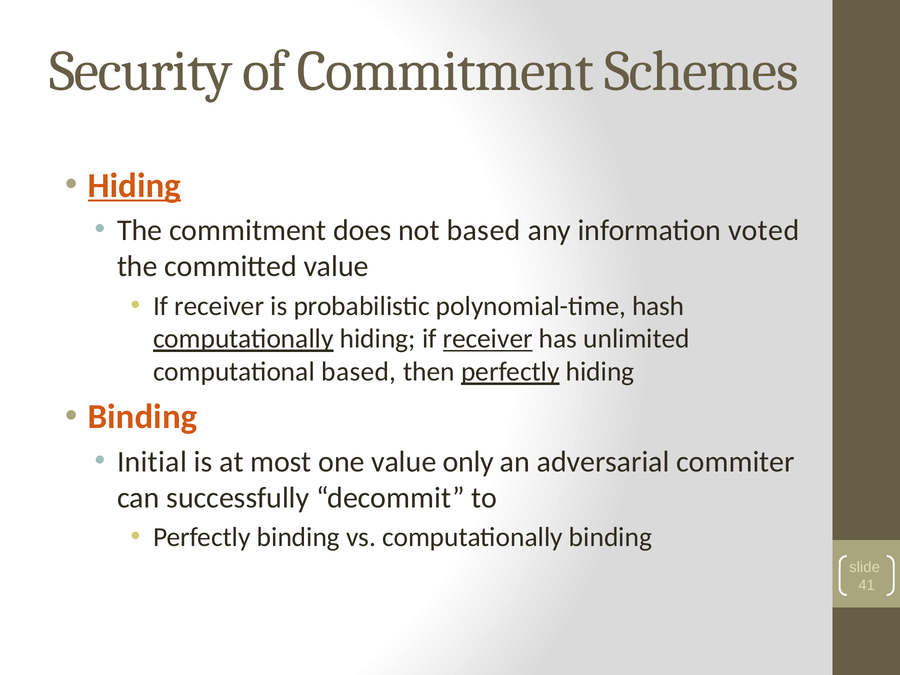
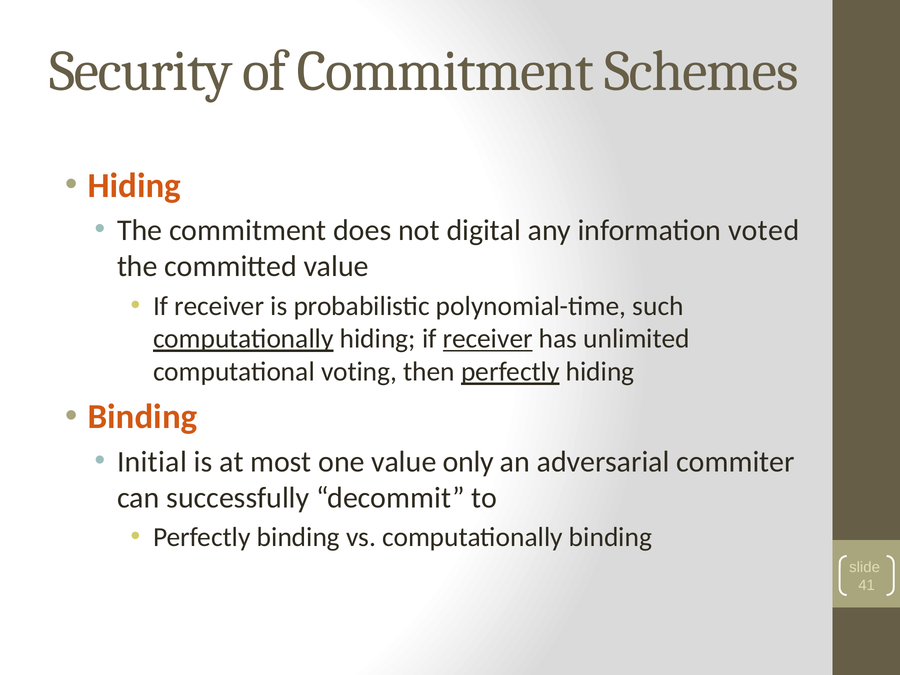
Hiding at (134, 185) underline: present -> none
not based: based -> digital
hash: hash -> such
computational based: based -> voting
